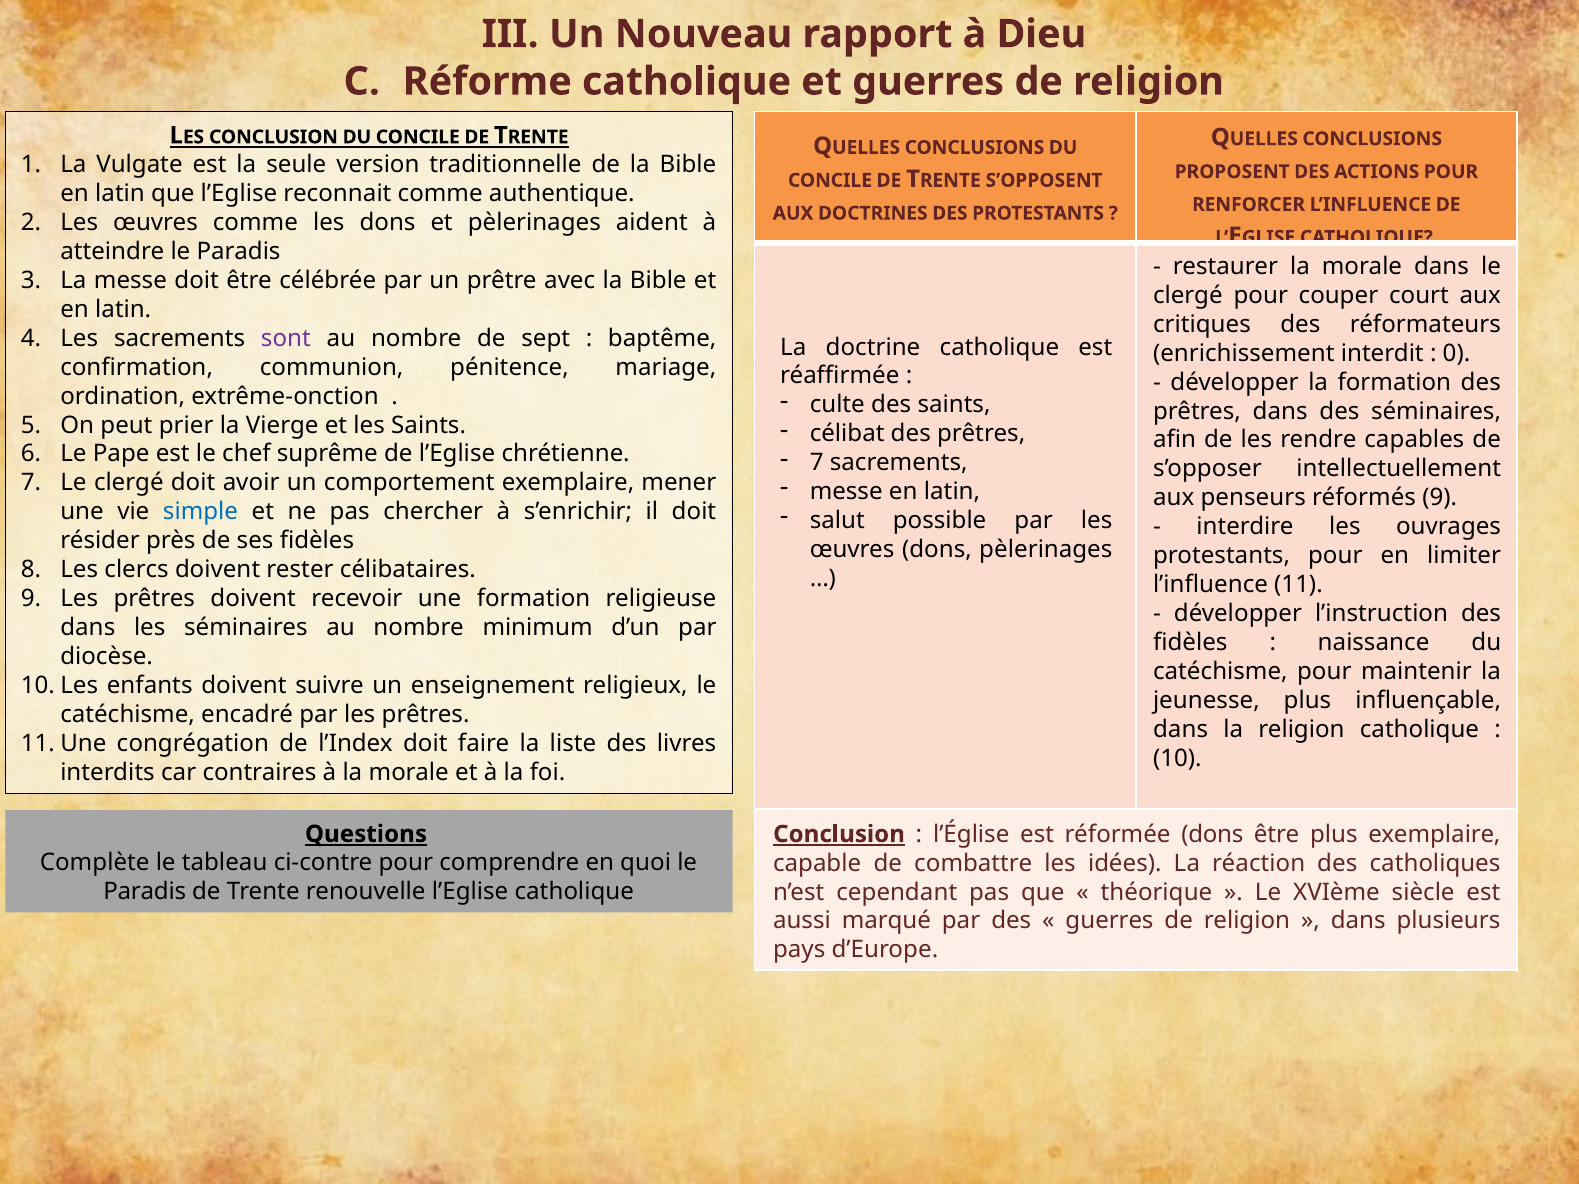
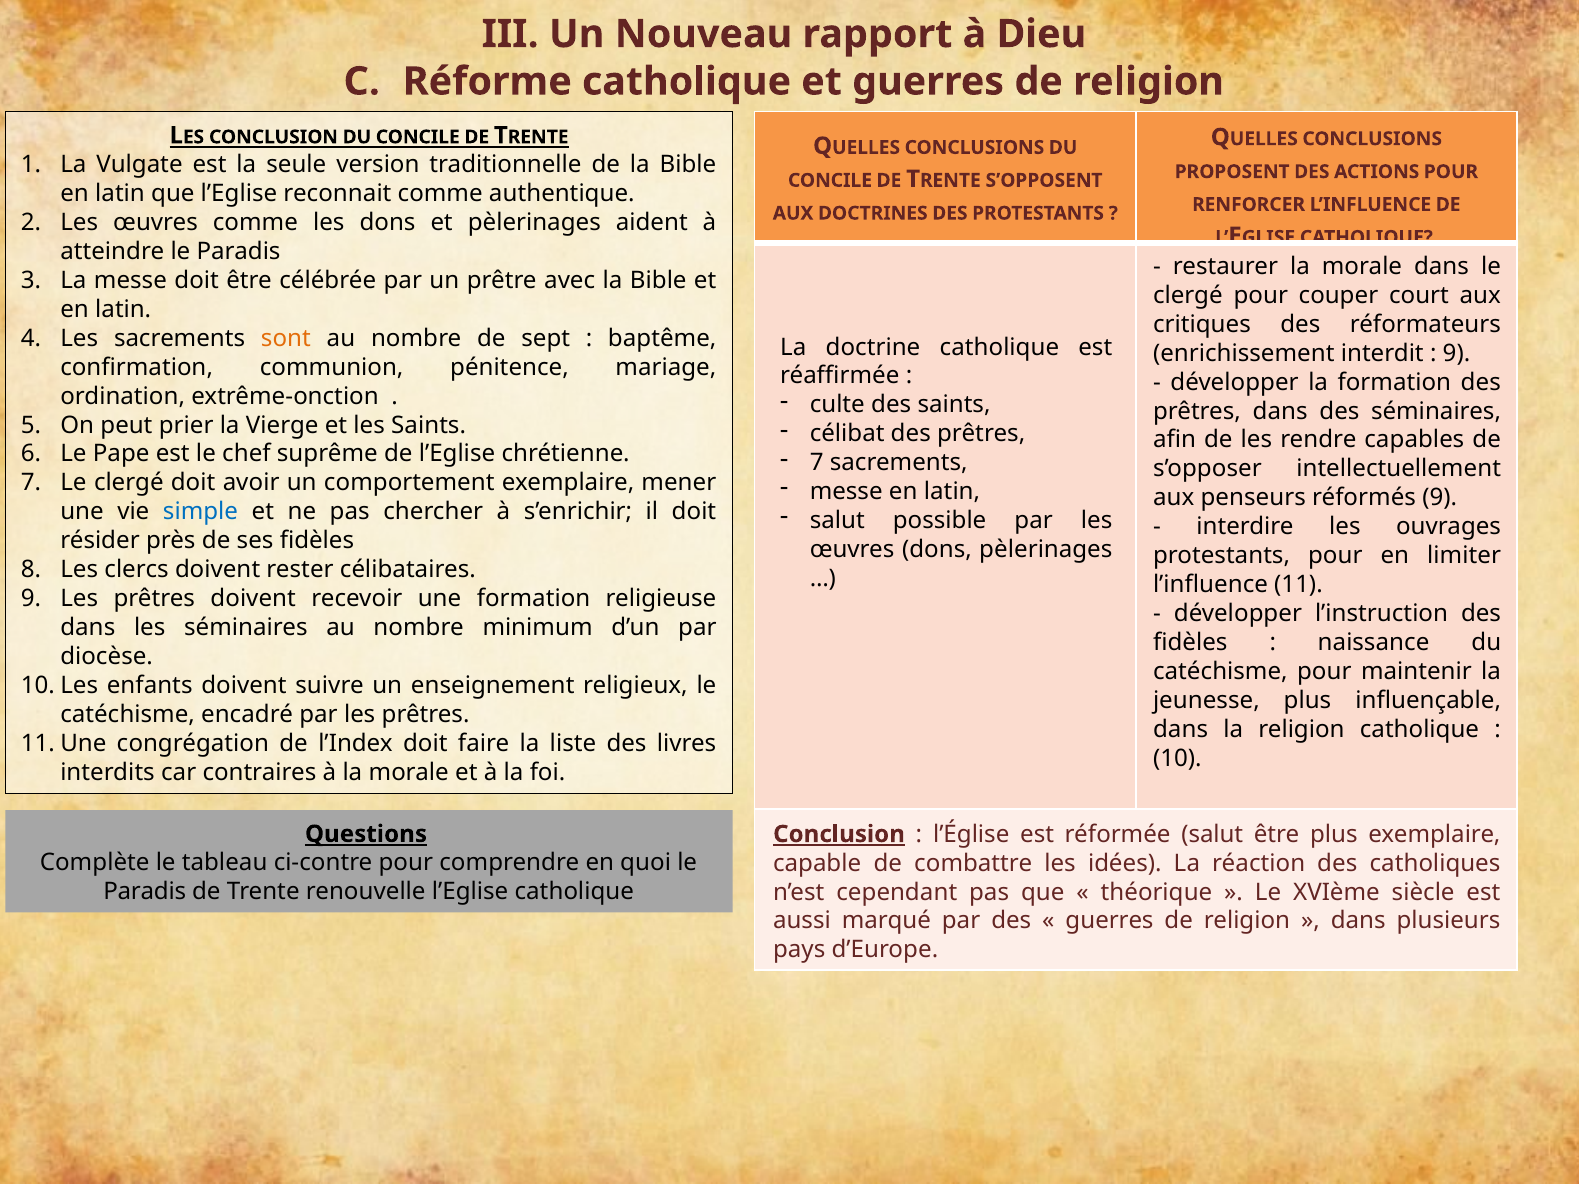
sont colour: purple -> orange
0 at (1456, 353): 0 -> 9
réformée dons: dons -> salut
